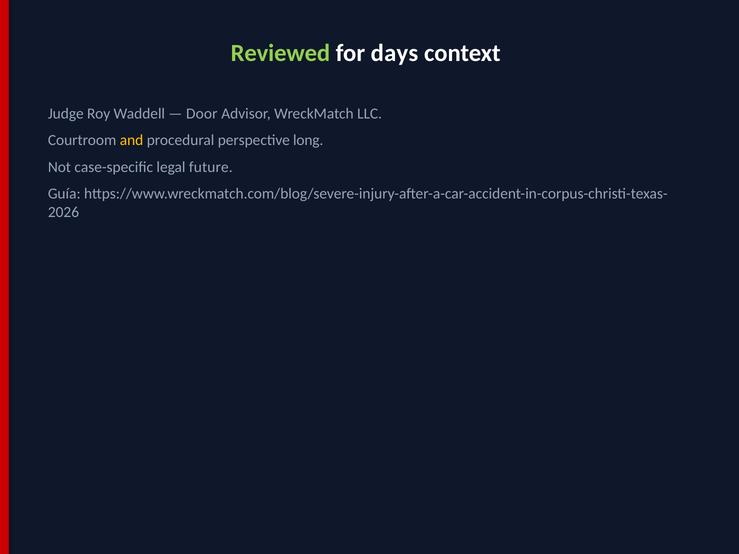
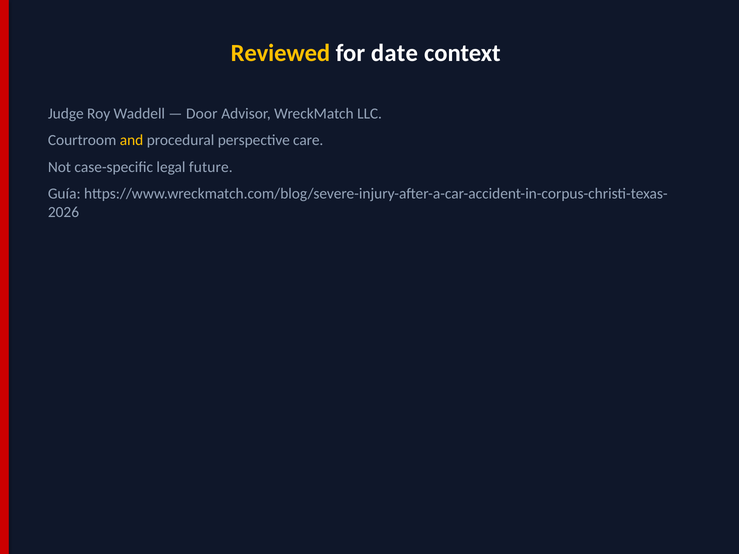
Reviewed colour: light green -> yellow
days: days -> date
long: long -> care
